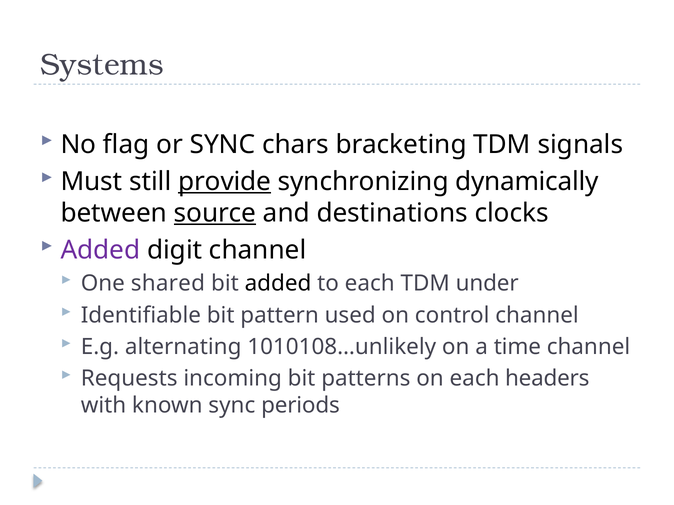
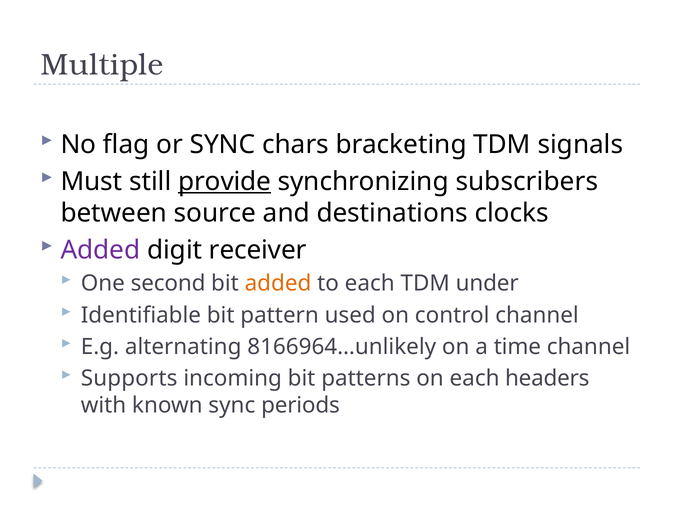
Systems: Systems -> Multiple
dynamically: dynamically -> subscribers
source underline: present -> none
digit channel: channel -> receiver
shared: shared -> second
added at (278, 284) colour: black -> orange
1010108…unlikely: 1010108…unlikely -> 8166964…unlikely
Requests: Requests -> Supports
